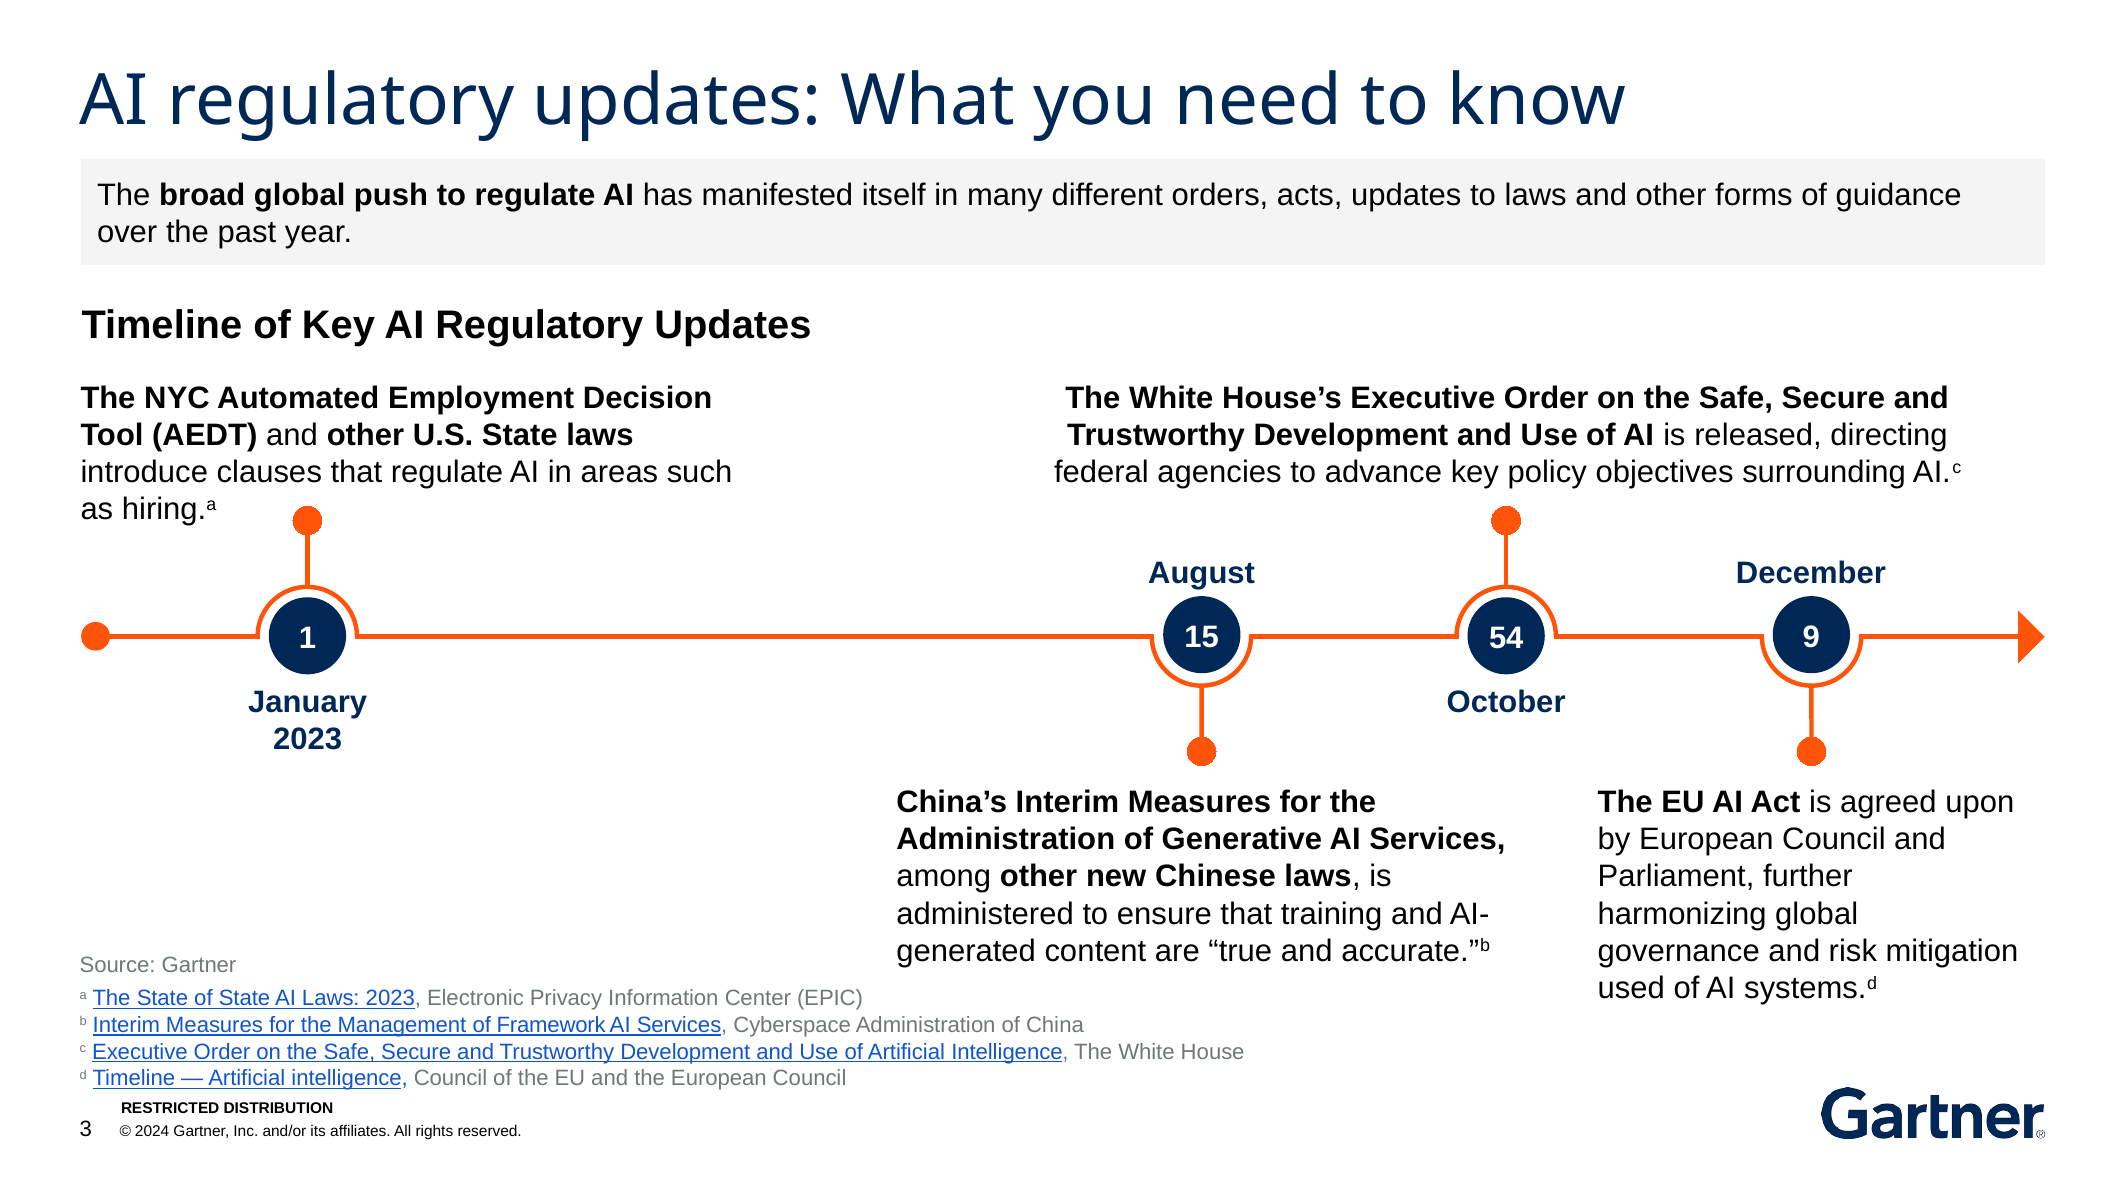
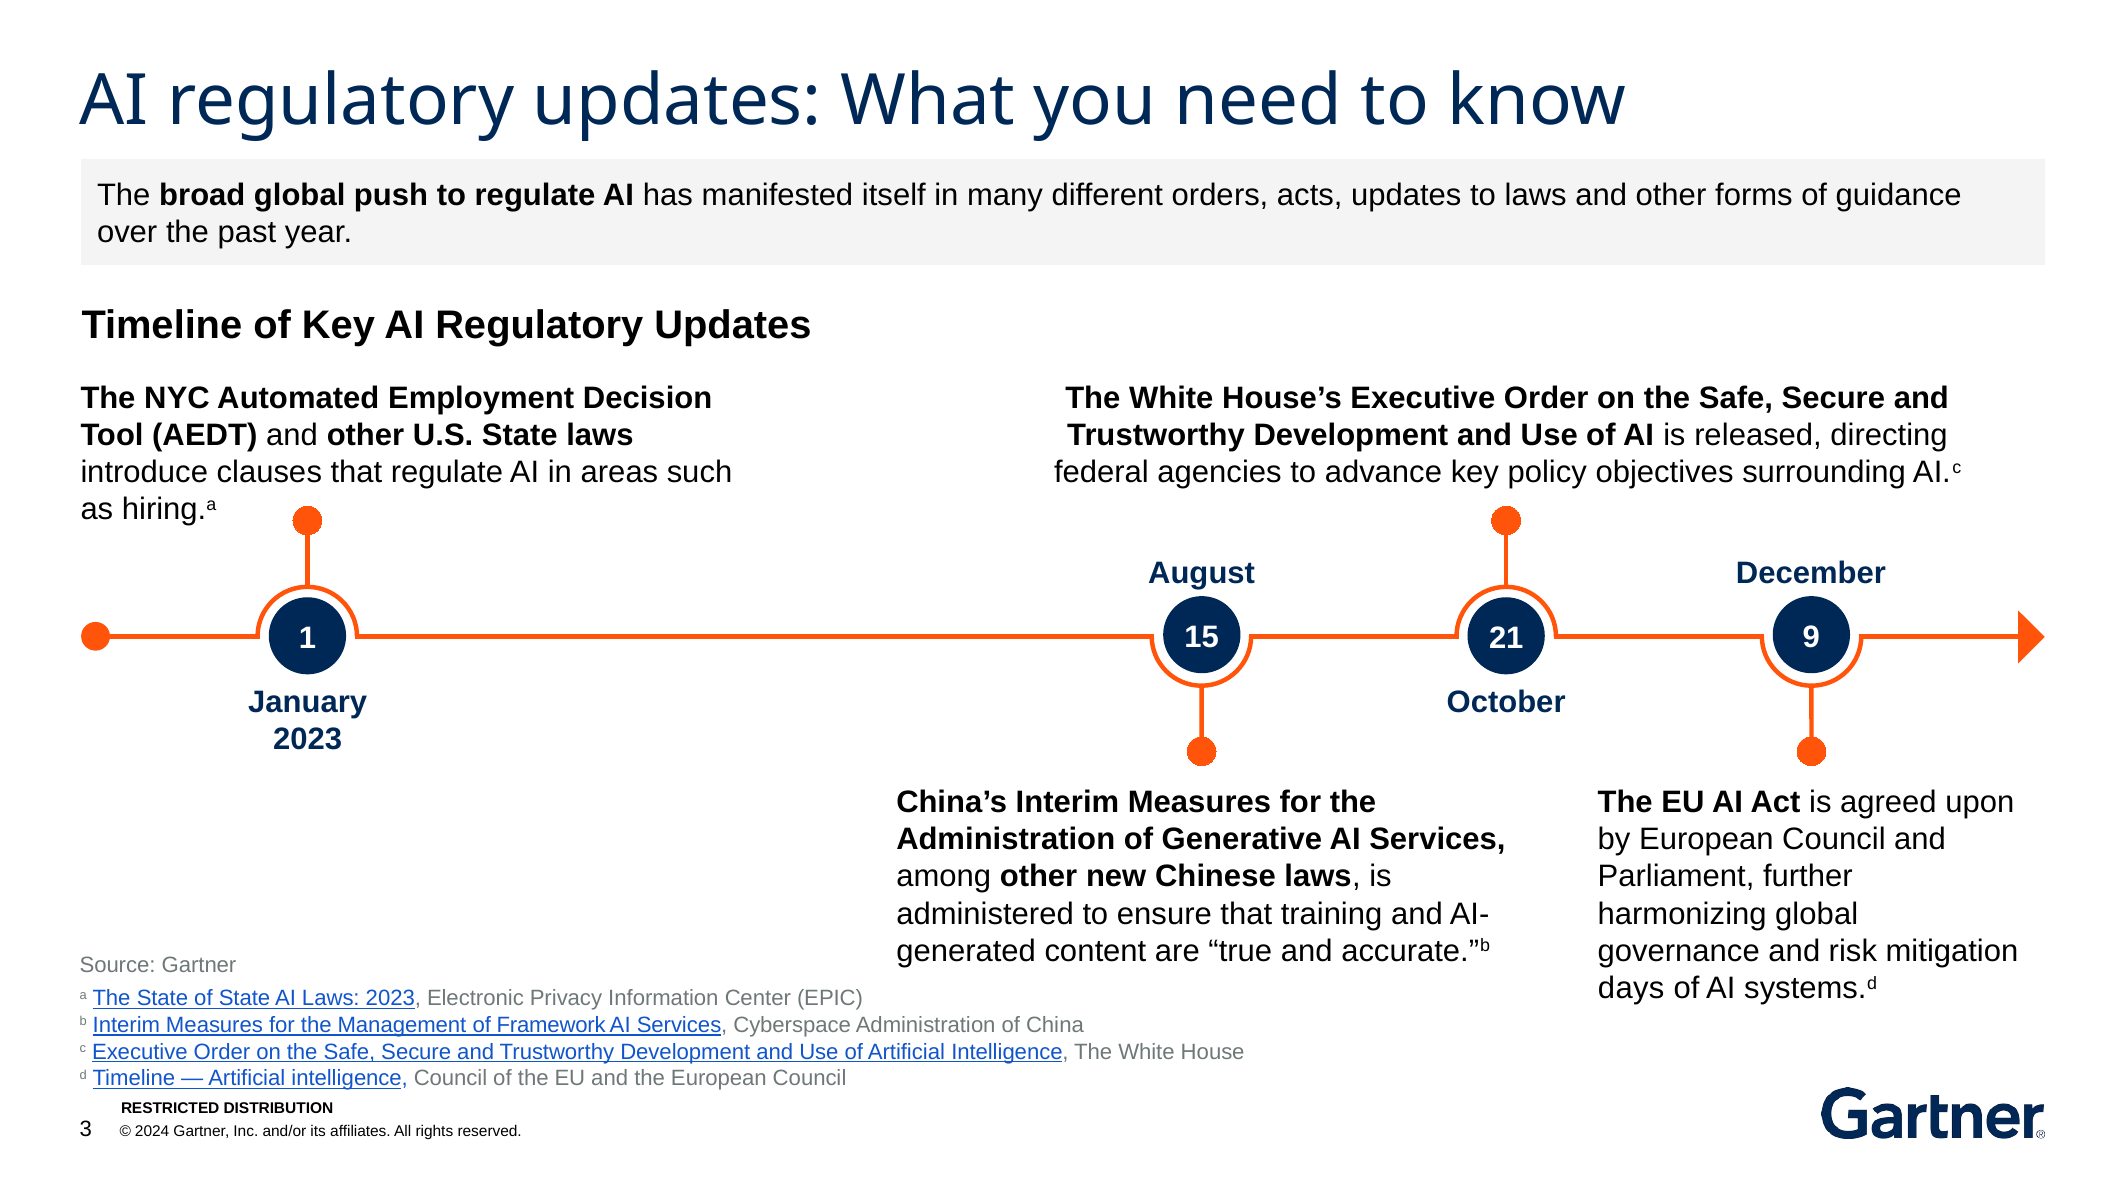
54: 54 -> 21
used: used -> days
